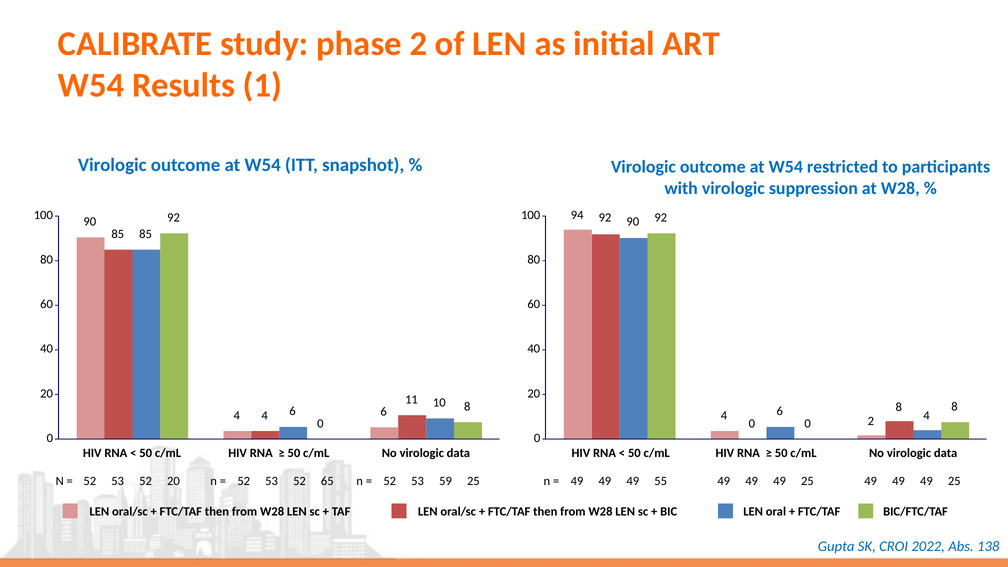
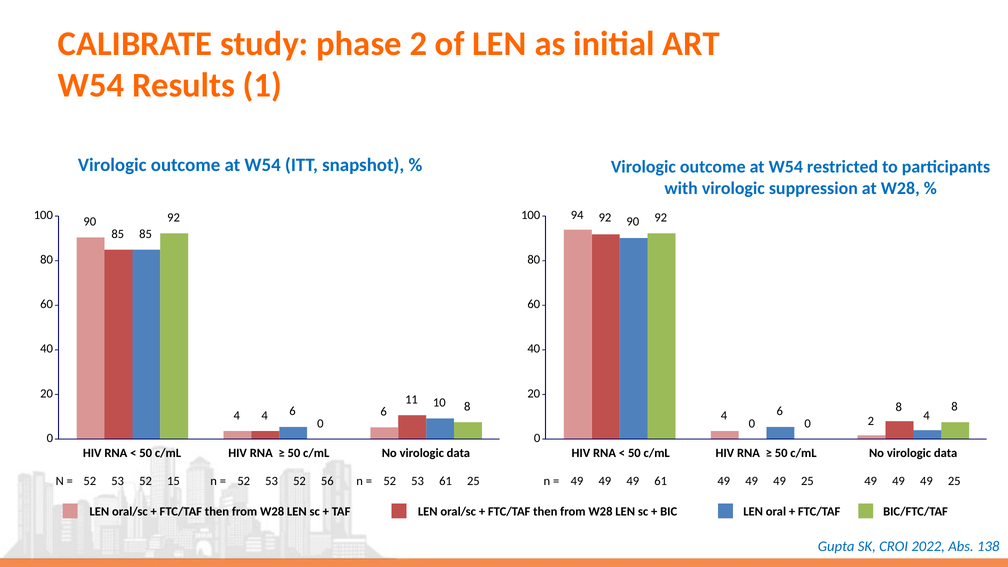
52 20: 20 -> 15
65: 65 -> 56
53 59: 59 -> 61
49 55: 55 -> 61
